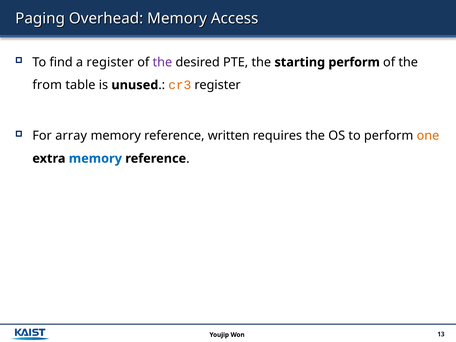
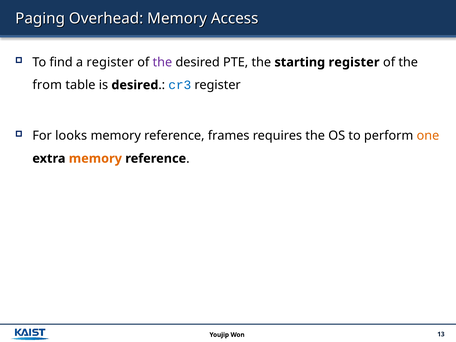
starting perform: perform -> register
is unused: unused -> desired
cr3 colour: orange -> blue
array: array -> looks
written: written -> frames
memory at (95, 159) colour: blue -> orange
